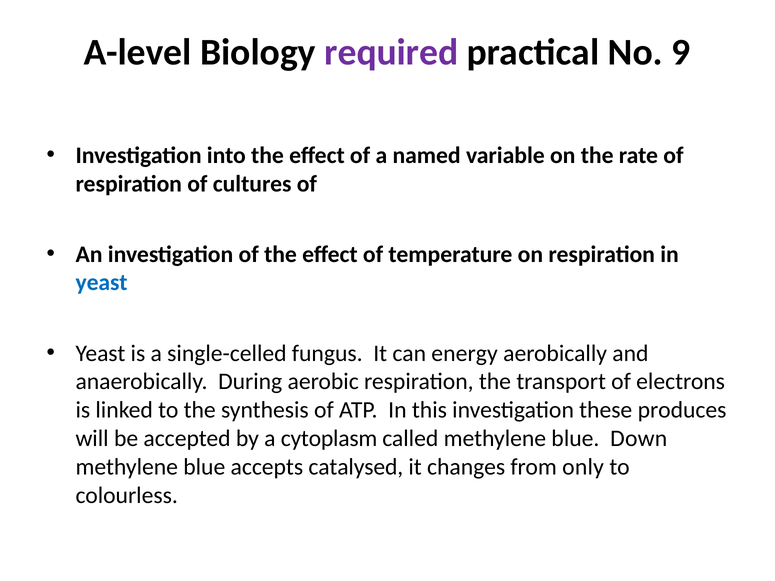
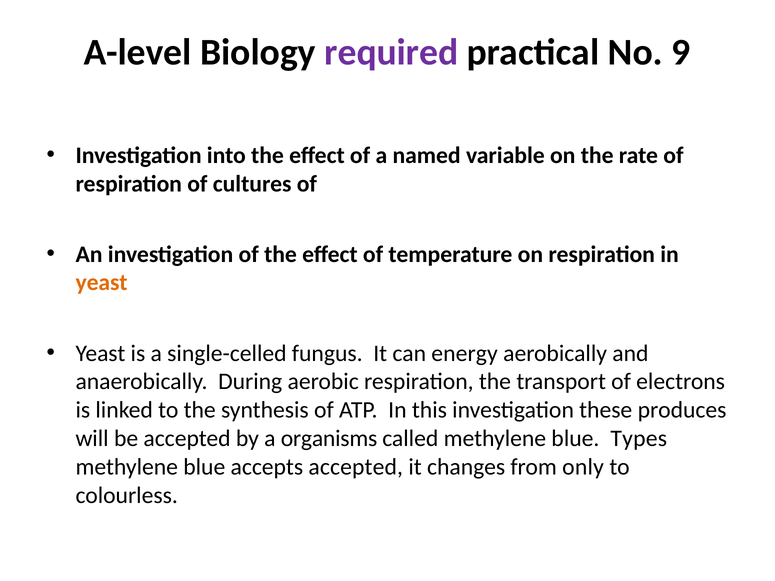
yeast at (102, 283) colour: blue -> orange
cytoplasm: cytoplasm -> organisms
Down: Down -> Types
accepts catalysed: catalysed -> accepted
